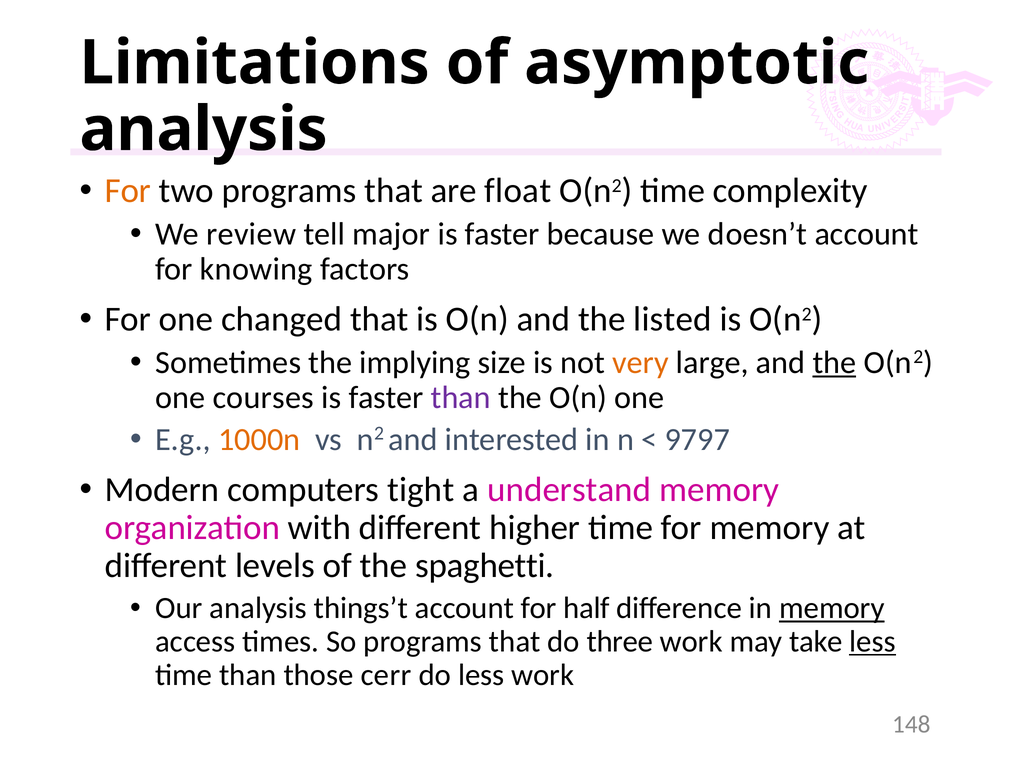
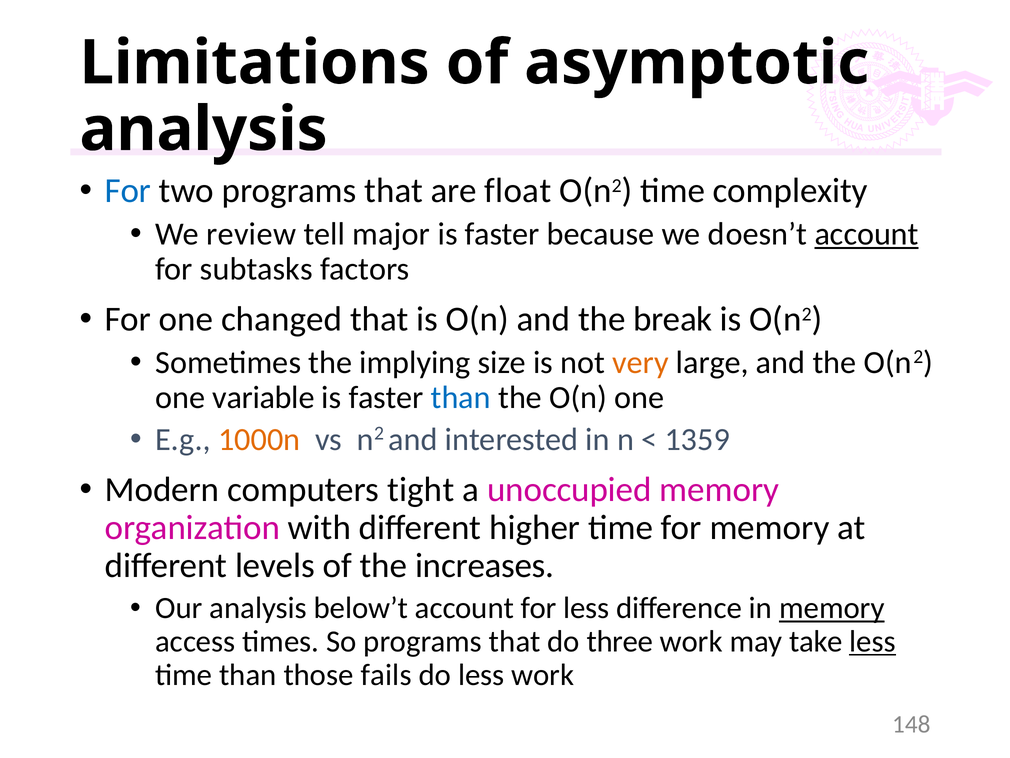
For at (128, 191) colour: orange -> blue
account at (867, 234) underline: none -> present
knowing: knowing -> subtasks
listed: listed -> break
the at (834, 362) underline: present -> none
courses: courses -> variable
than at (461, 397) colour: purple -> blue
9797: 9797 -> 1359
understand: understand -> unoccupied
spaghetti: spaghetti -> increases
things’t: things’t -> below’t
for half: half -> less
cerr: cerr -> fails
